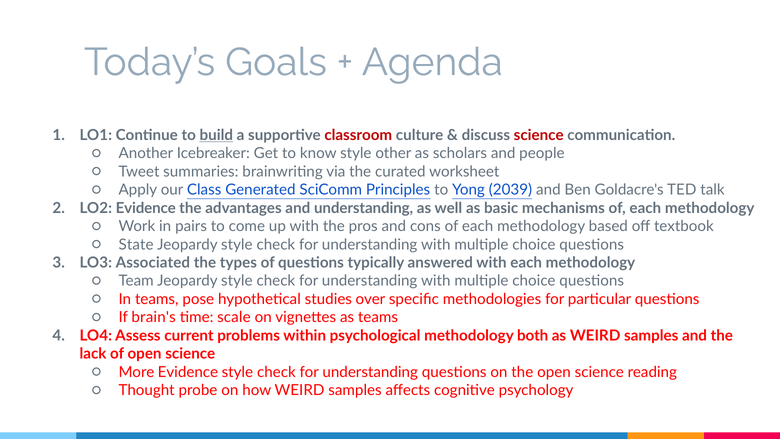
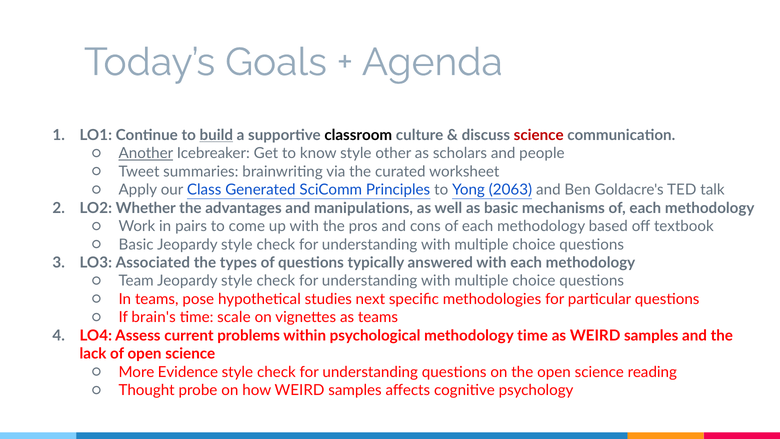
classroom colour: red -> black
Another underline: none -> present
2039: 2039 -> 2063
LO2 Evidence: Evidence -> Whether
and understanding: understanding -> manipulations
State at (136, 244): State -> Basic
over: over -> next
methodology both: both -> time
